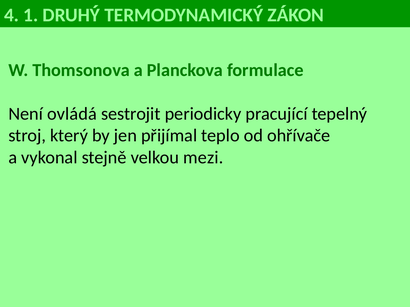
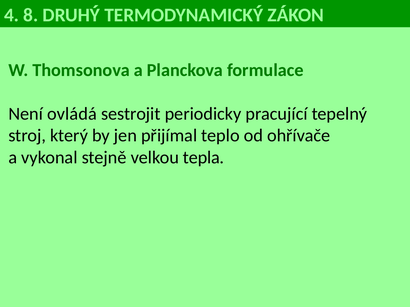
1: 1 -> 8
mezi: mezi -> tepla
